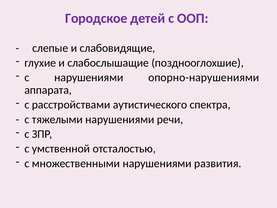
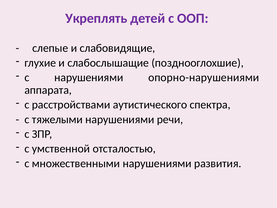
Городское: Городское -> Укреплять
